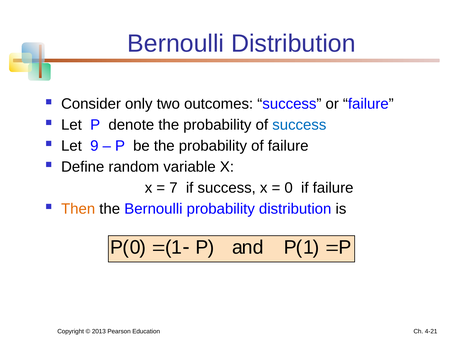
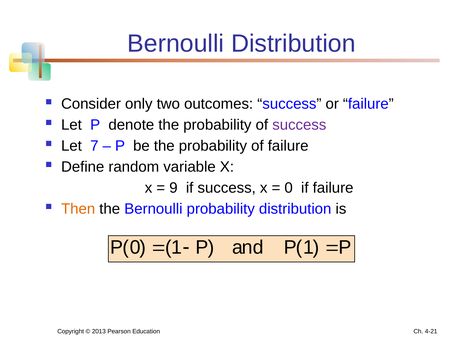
success at (299, 125) colour: blue -> purple
9: 9 -> 7
7: 7 -> 9
